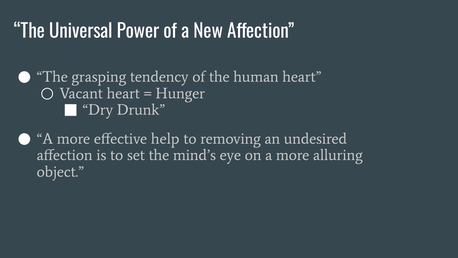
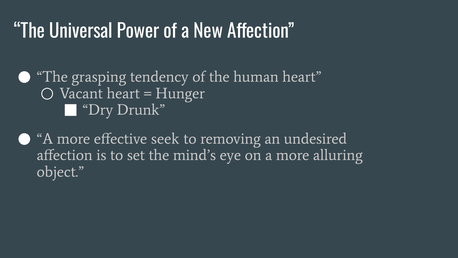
help: help -> seek
